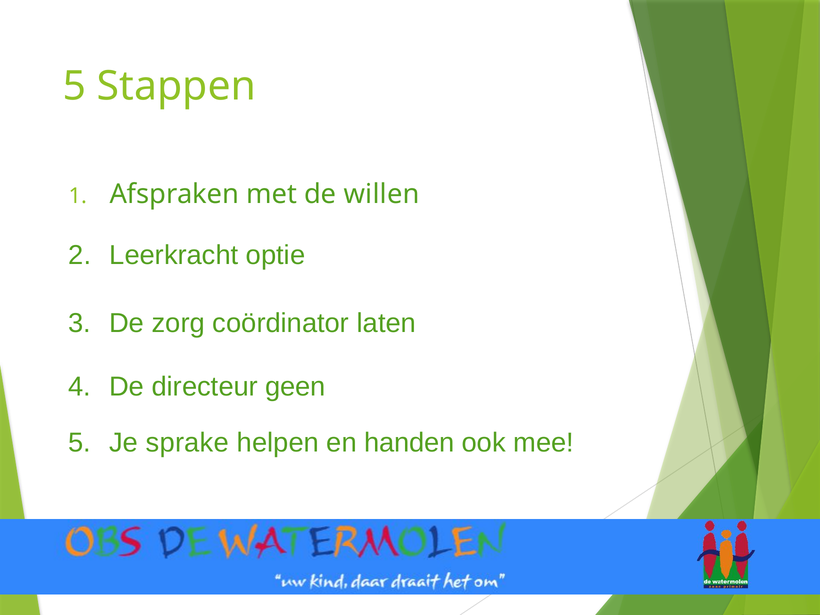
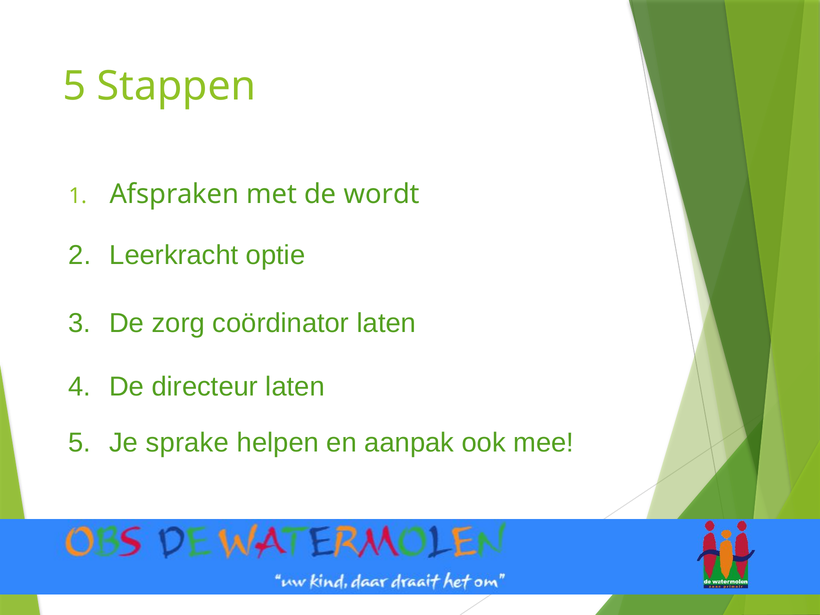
willen: willen -> wordt
directeur geen: geen -> laten
handen: handen -> aanpak
